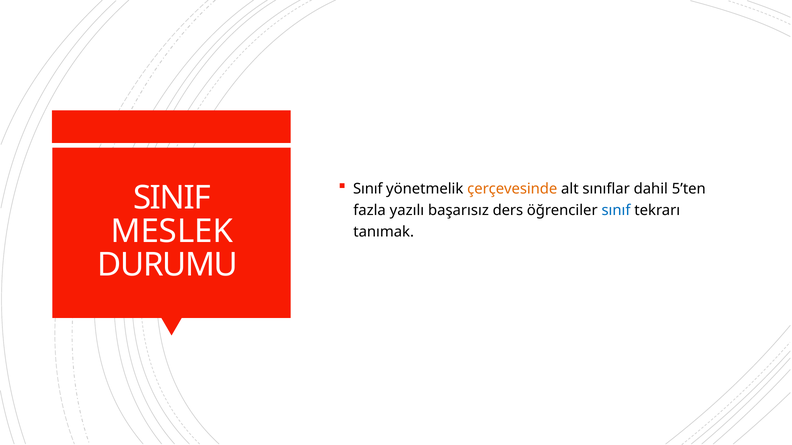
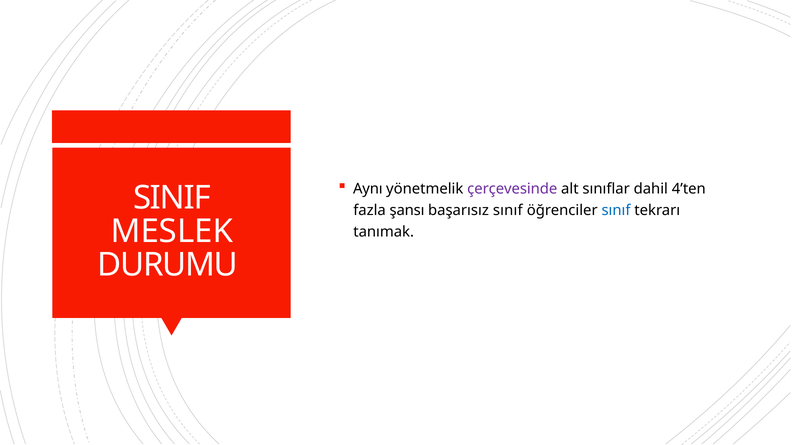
Sınıf at (368, 189): Sınıf -> Aynı
çerçevesinde colour: orange -> purple
5’ten: 5’ten -> 4’ten
yazılı: yazılı -> şansı
başarısız ders: ders -> sınıf
